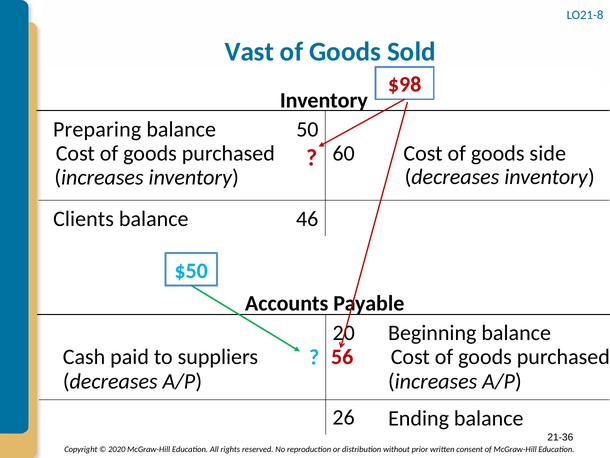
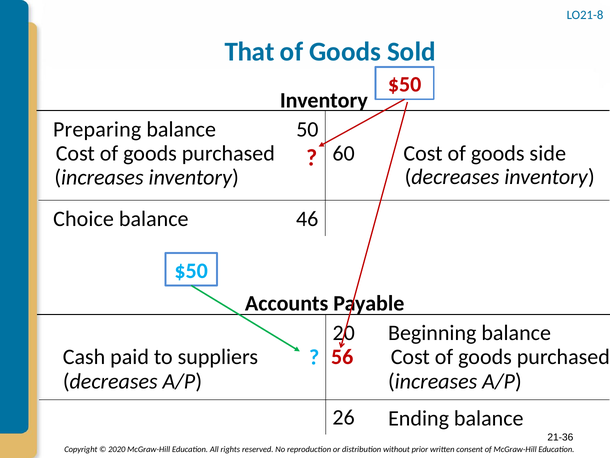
Vast: Vast -> That
$98 at (405, 84): $98 -> $50
Clients: Clients -> Choice
